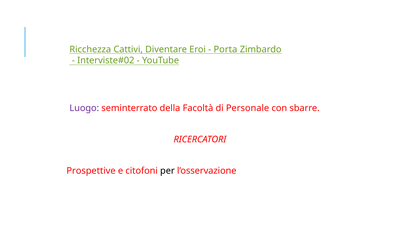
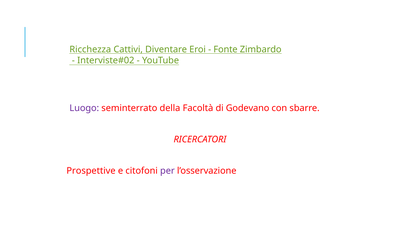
Porta: Porta -> Fonte
Personale: Personale -> Godevano
per colour: black -> purple
